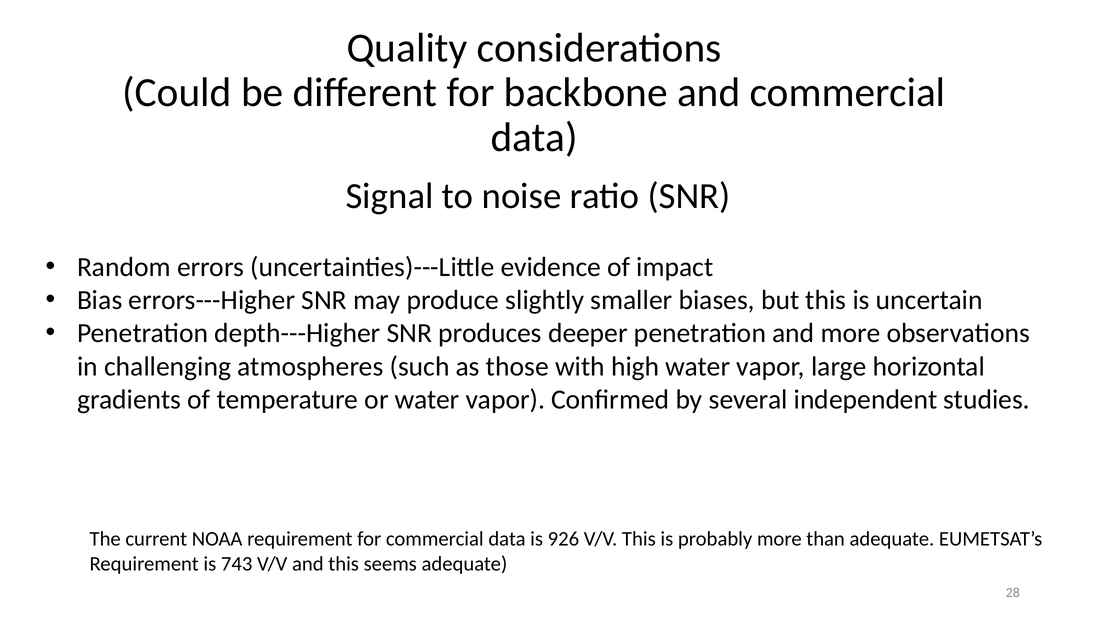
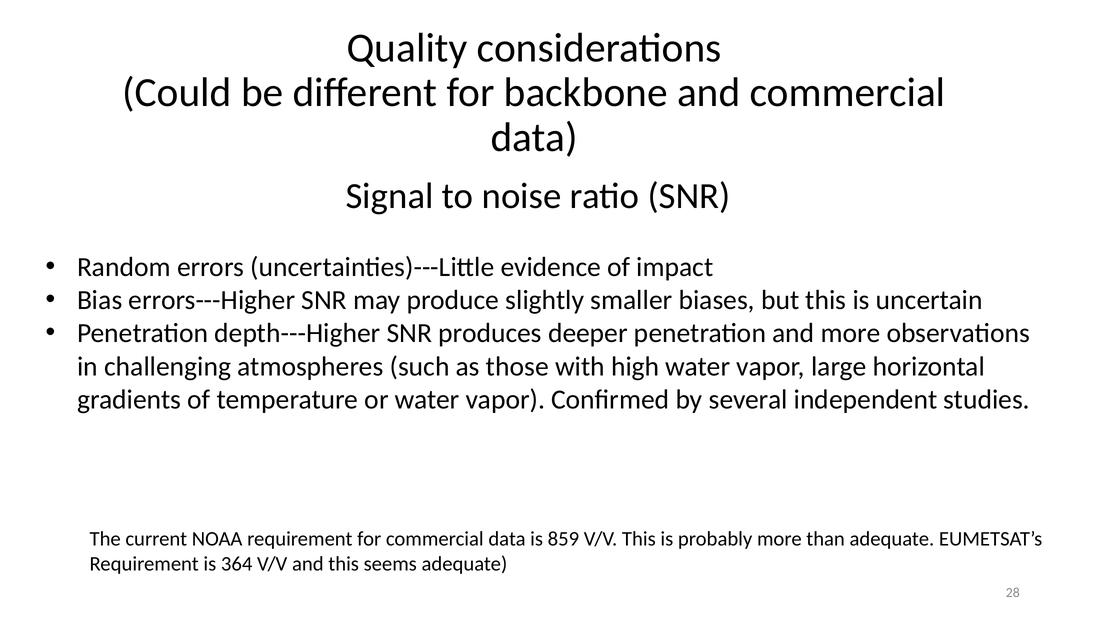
926: 926 -> 859
743: 743 -> 364
